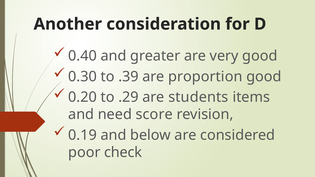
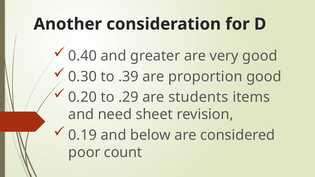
score: score -> sheet
check: check -> count
